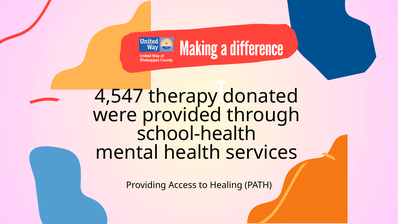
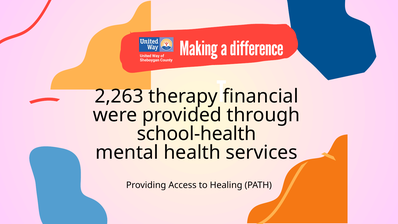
4,547: 4,547 -> 2,263
donated: donated -> financial
